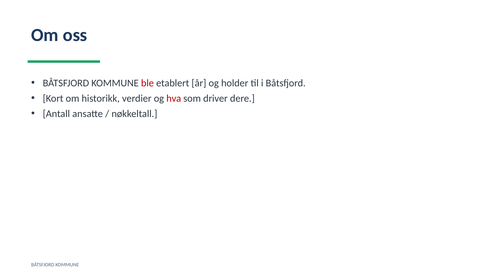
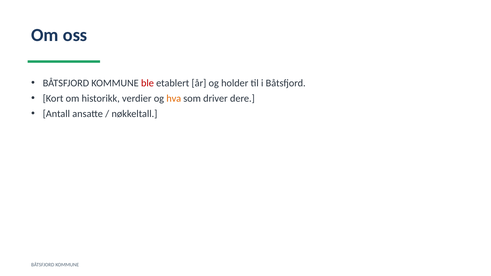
hva colour: red -> orange
